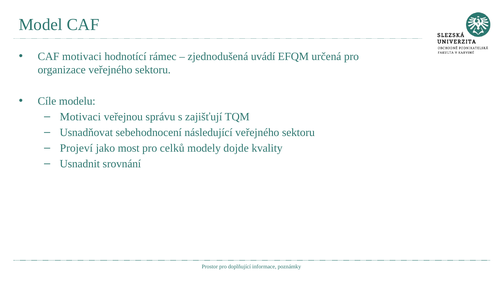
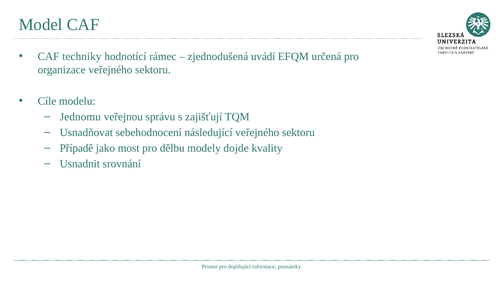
CAF motivaci: motivaci -> techniky
Motivaci at (80, 117): Motivaci -> Jednomu
Projeví: Projeví -> Případě
celků: celků -> dělbu
